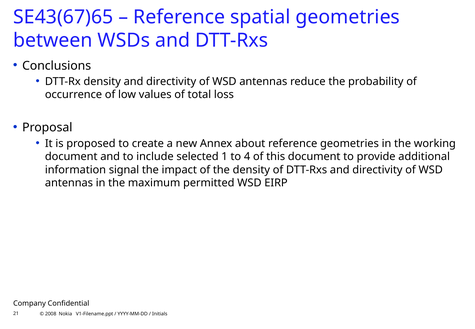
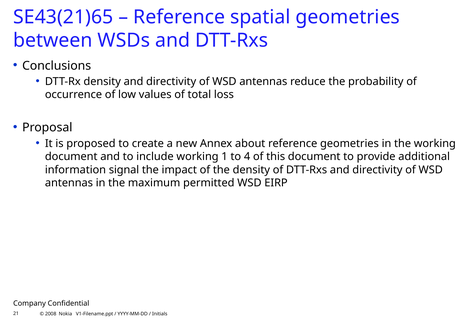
SE43(67)65: SE43(67)65 -> SE43(21)65
include selected: selected -> working
